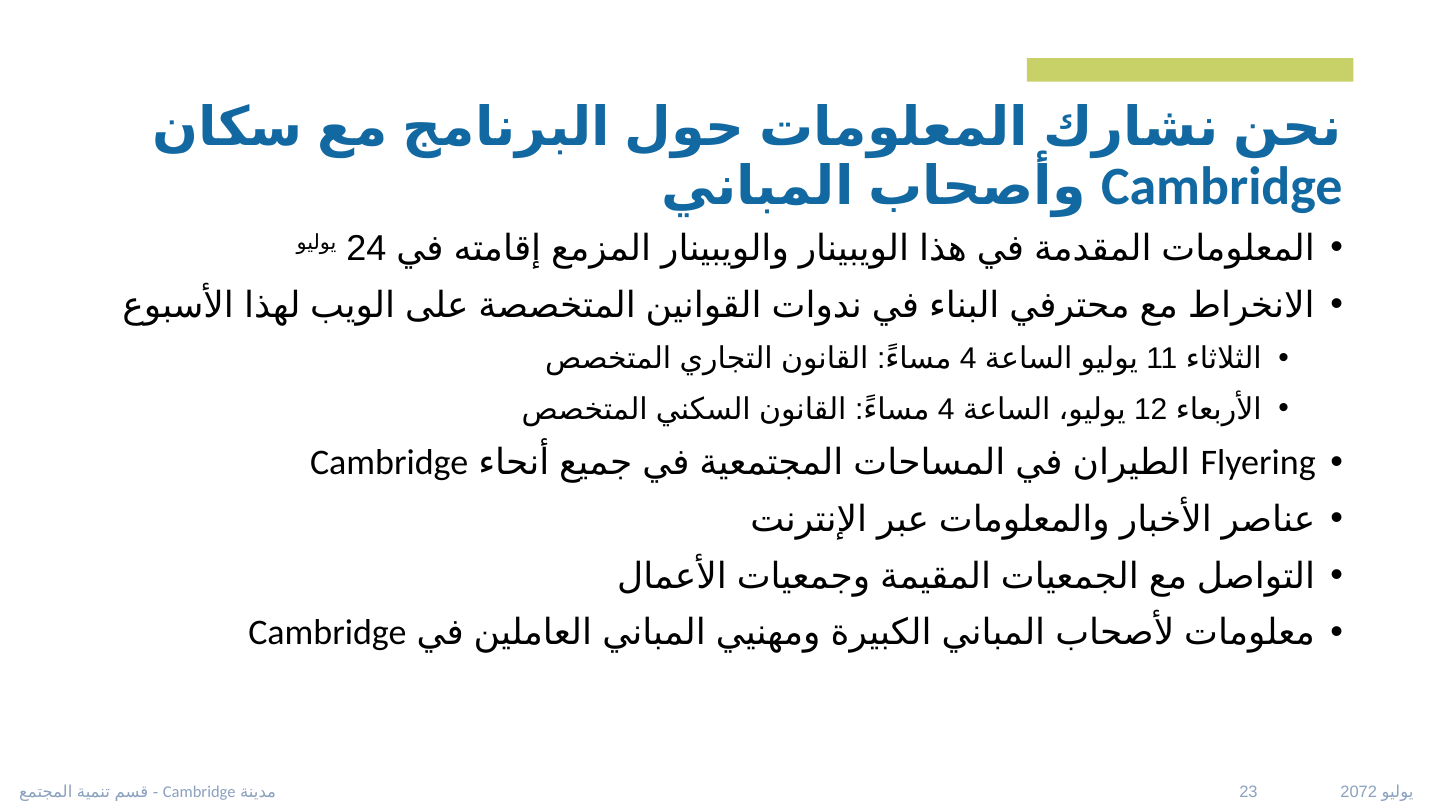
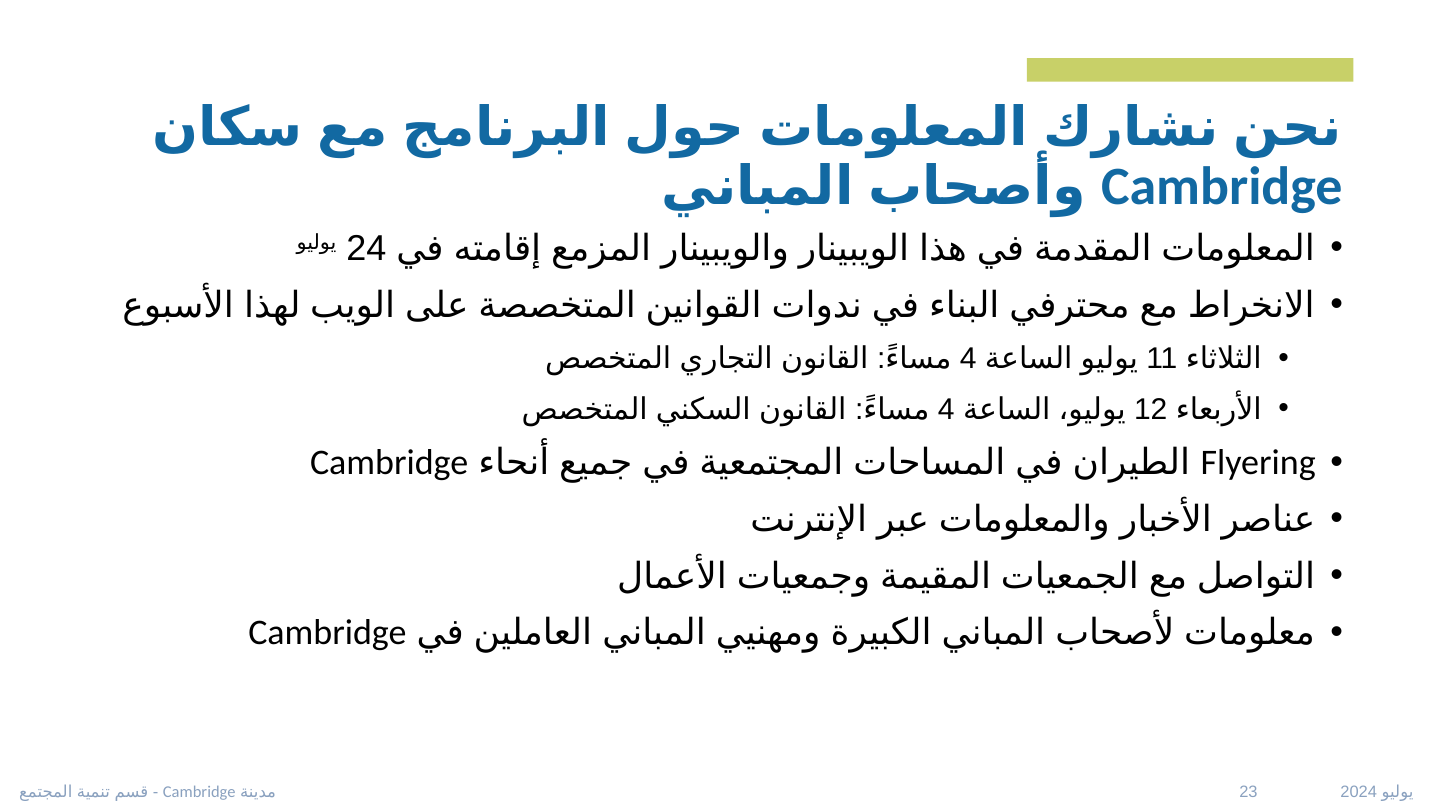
2072: 2072 -> 2024
